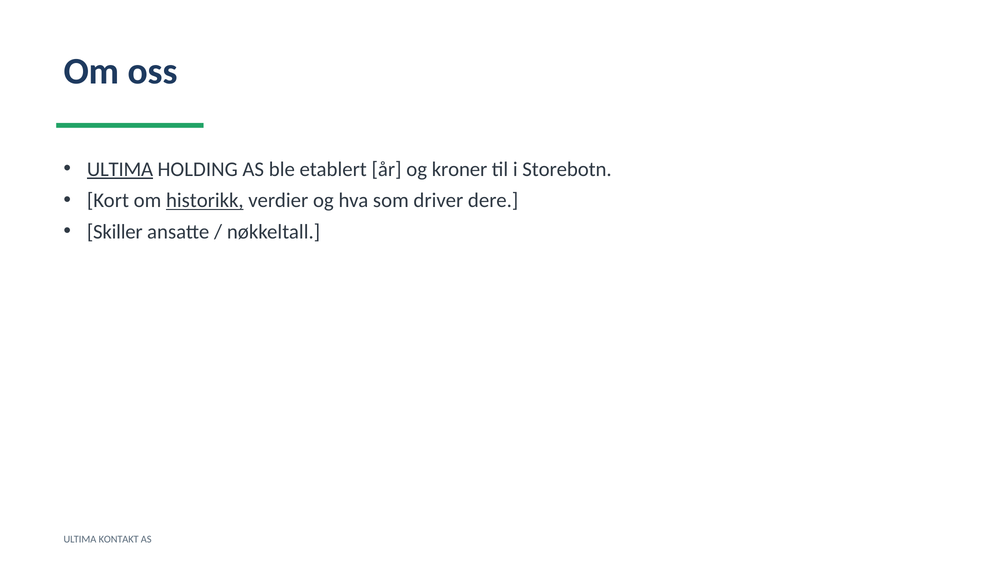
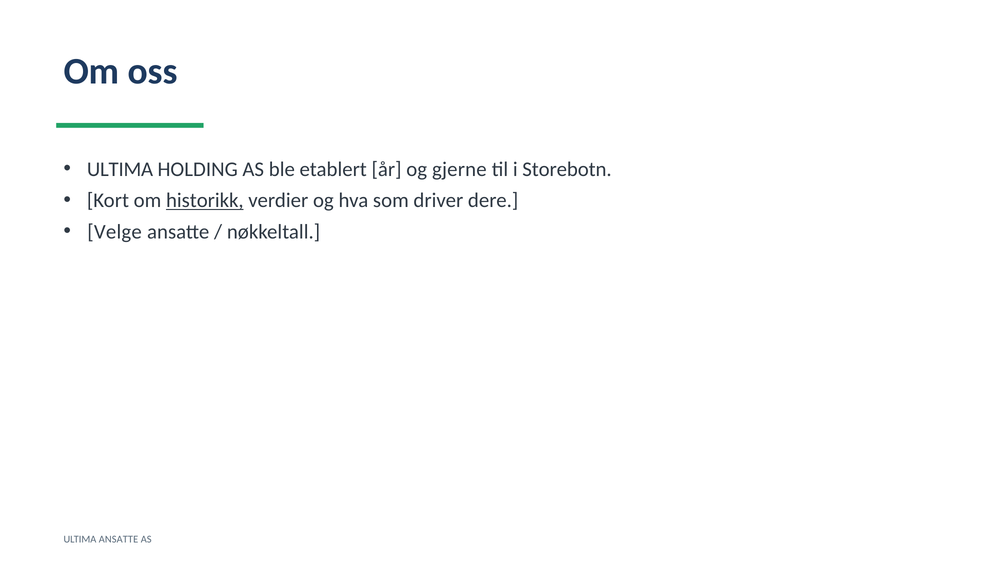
ULTIMA at (120, 169) underline: present -> none
kroner: kroner -> gjerne
Skiller: Skiller -> Velge
ULTIMA KONTAKT: KONTAKT -> ANSATTE
